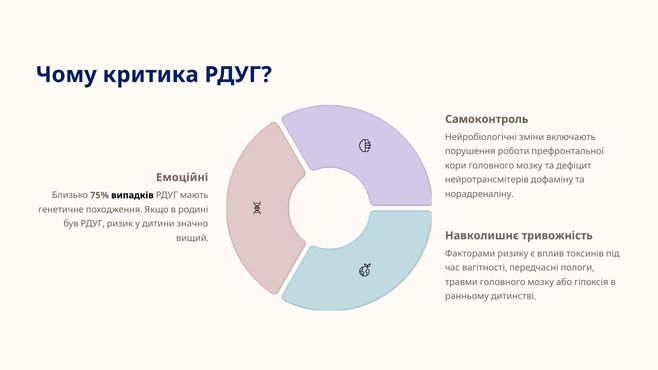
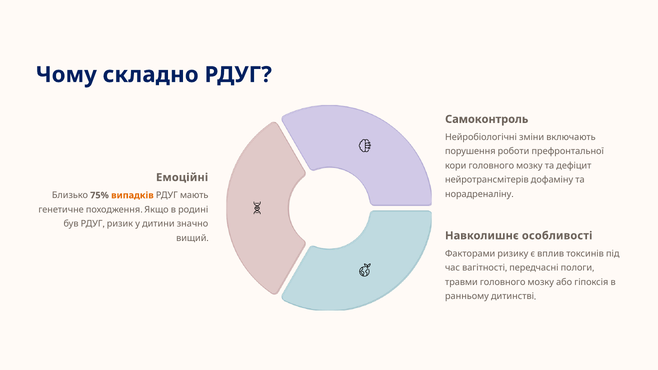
критика: критика -> складно
випадків colour: black -> orange
тривожність: тривожність -> особливості
